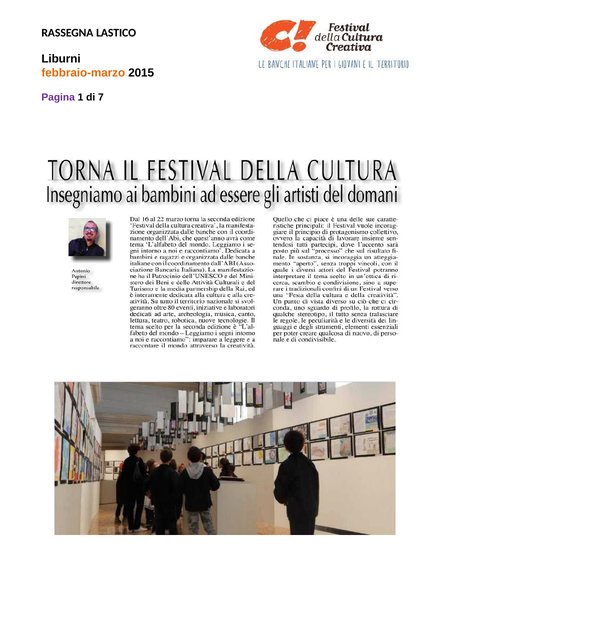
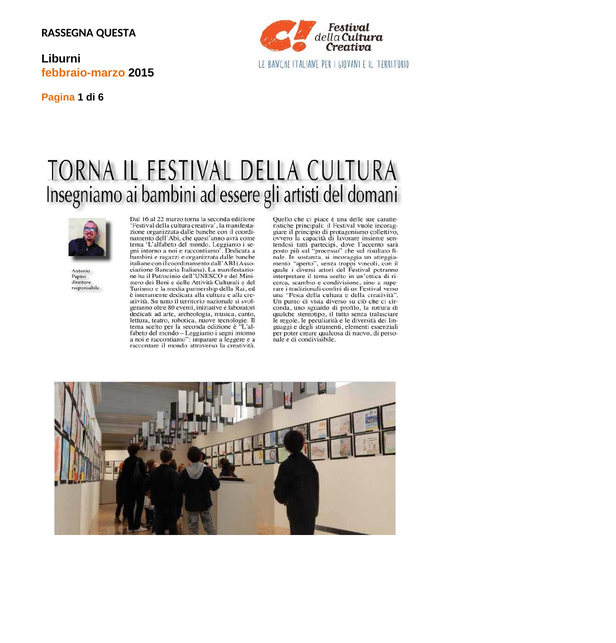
LASTICO: LASTICO -> QUESTA
Pagina colour: purple -> orange
7: 7 -> 6
